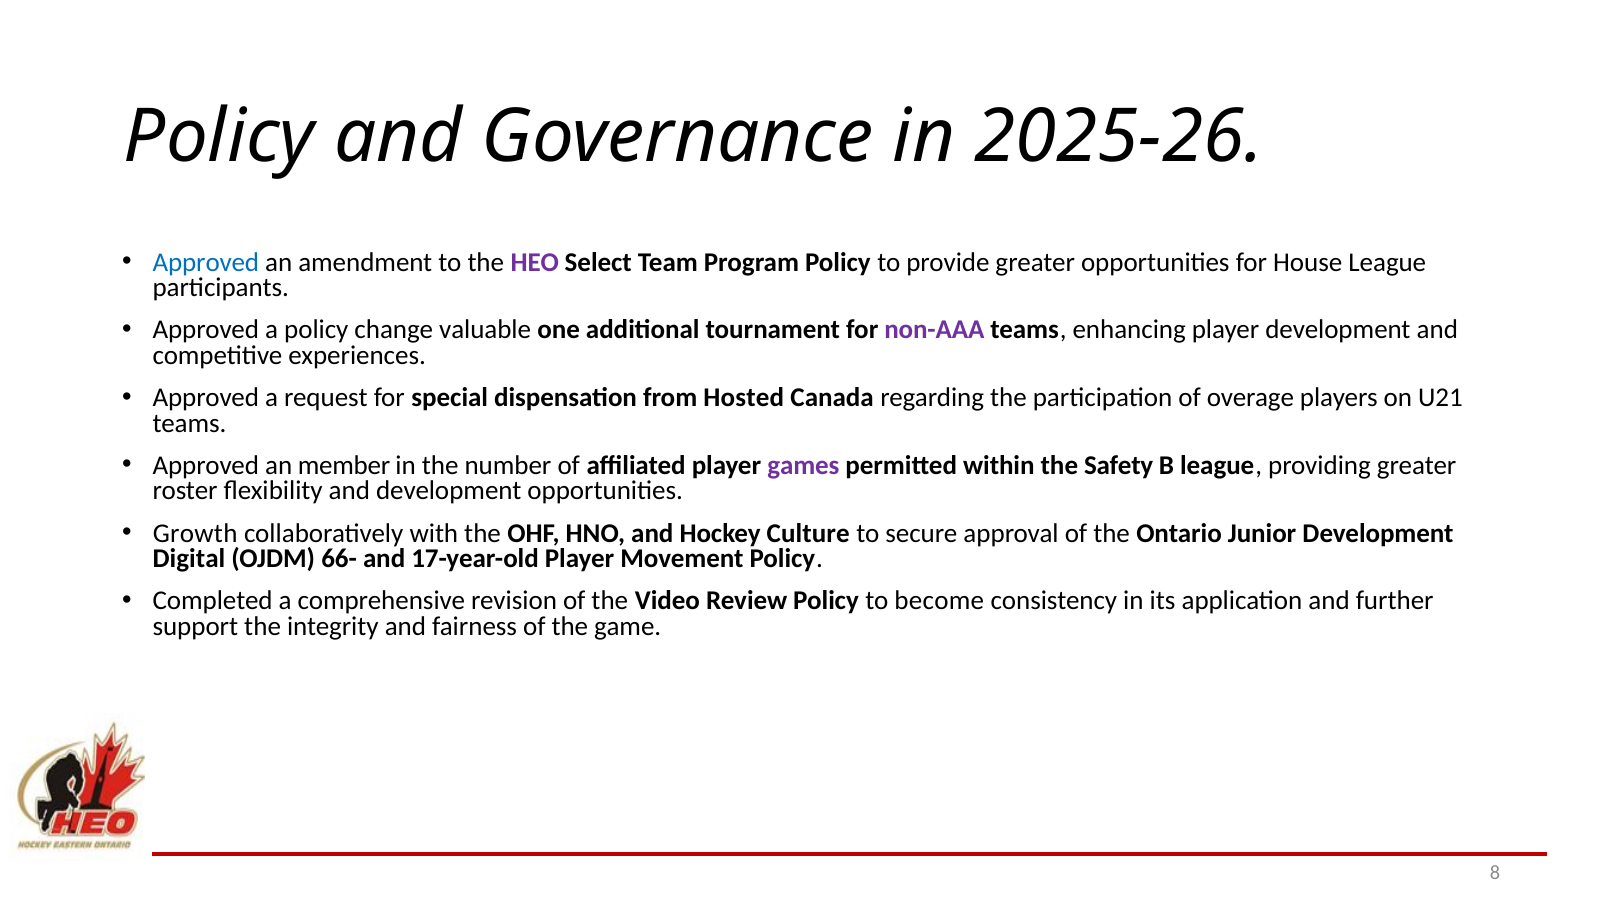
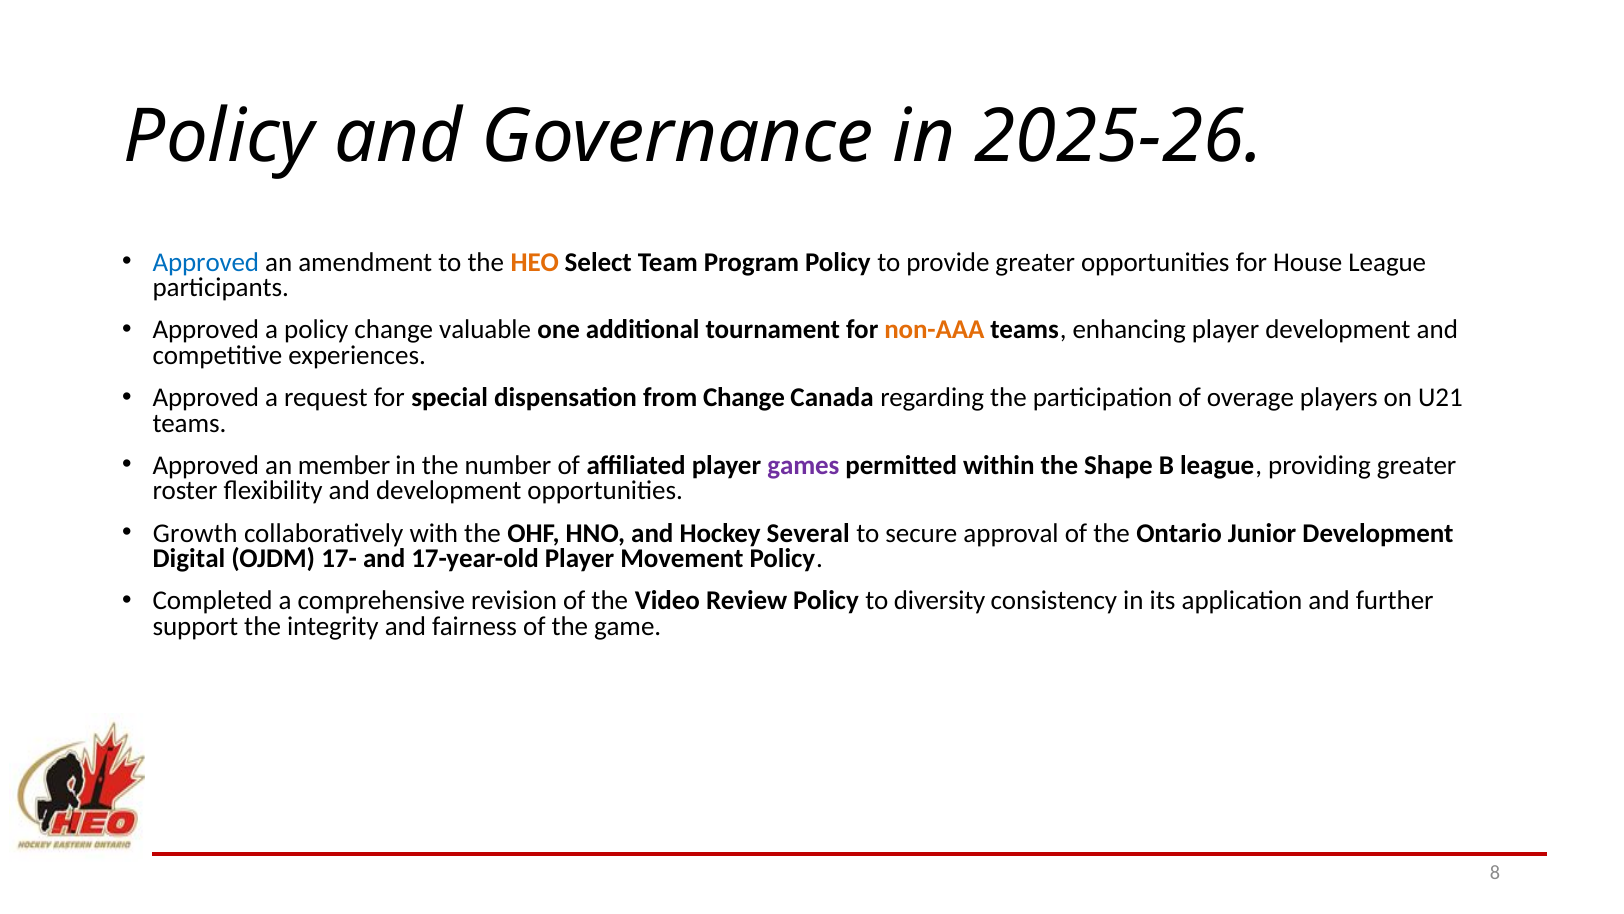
HEO colour: purple -> orange
non-AAA colour: purple -> orange
from Hosted: Hosted -> Change
Safety: Safety -> Shape
Culture: Culture -> Several
66-: 66- -> 17-
become: become -> diversity
